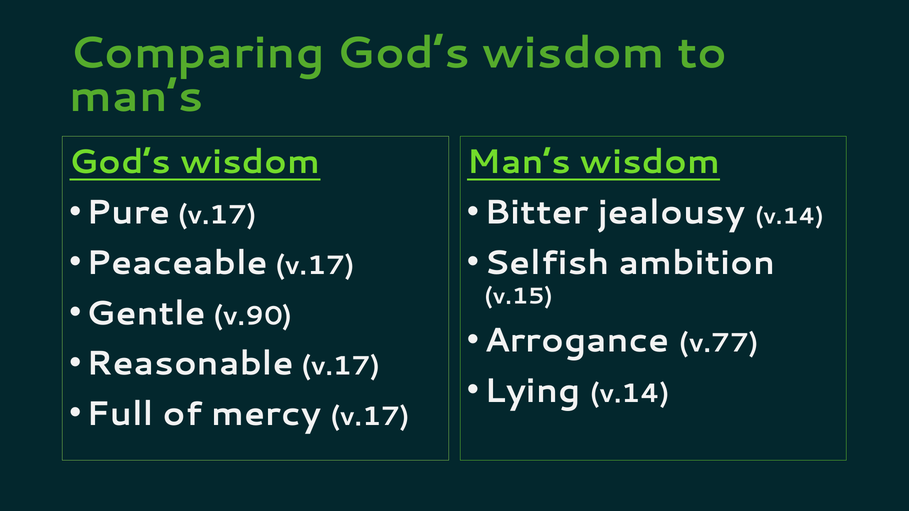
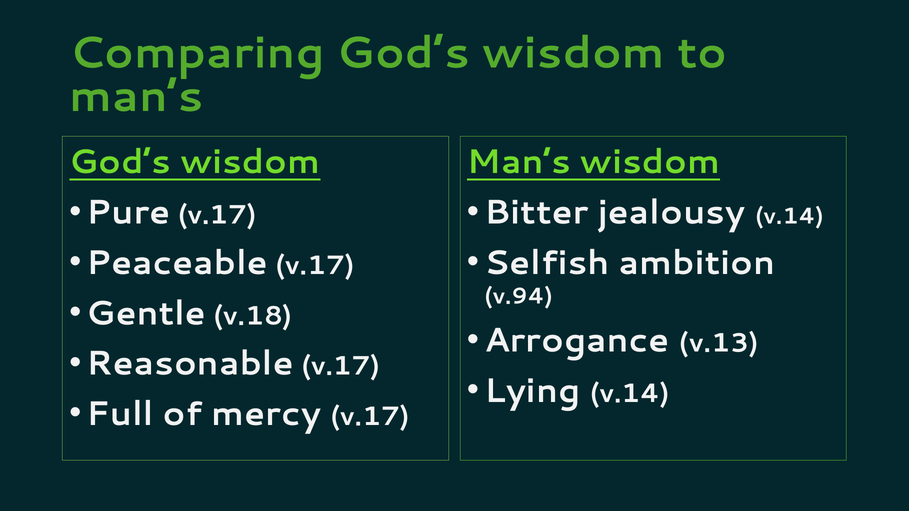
v.15: v.15 -> v.94
v.90: v.90 -> v.18
v.77: v.77 -> v.13
